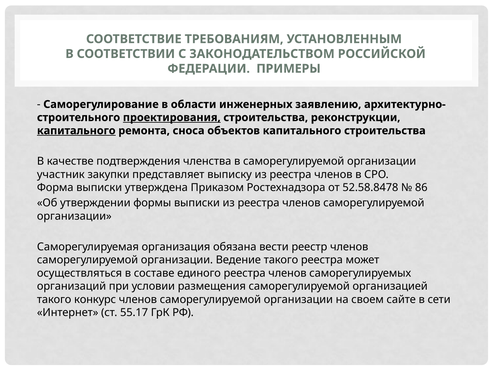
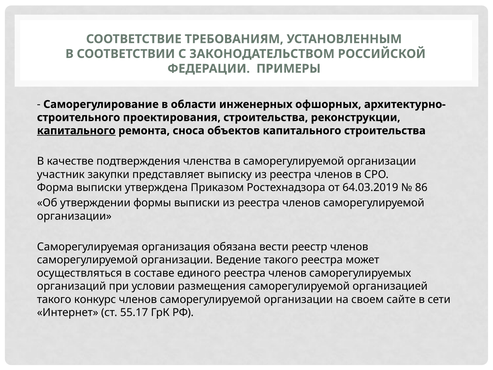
заявлению: заявлению -> офшорных
проектирования underline: present -> none
52.58.8478: 52.58.8478 -> 64.03.2019
